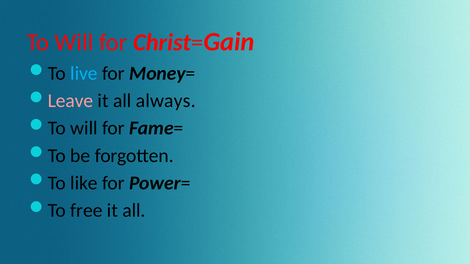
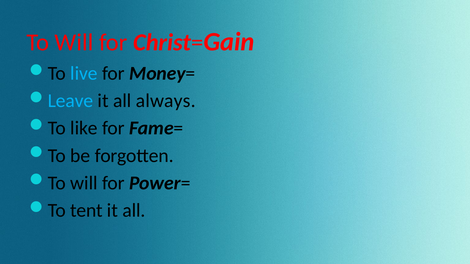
Leave colour: pink -> light blue
will at (84, 128): will -> like
like at (84, 183): like -> will
free: free -> tent
